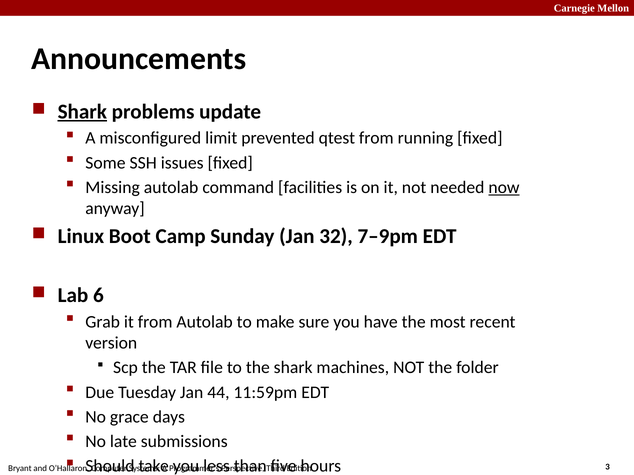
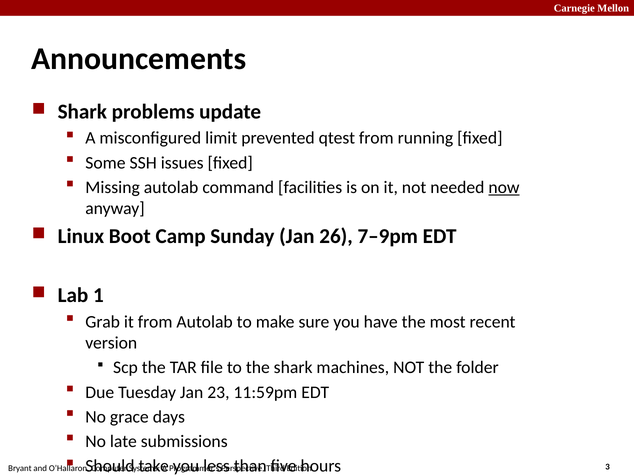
Shark at (82, 112) underline: present -> none
32: 32 -> 26
6: 6 -> 1
44: 44 -> 23
